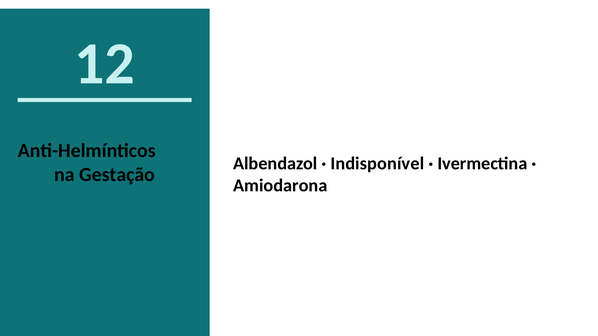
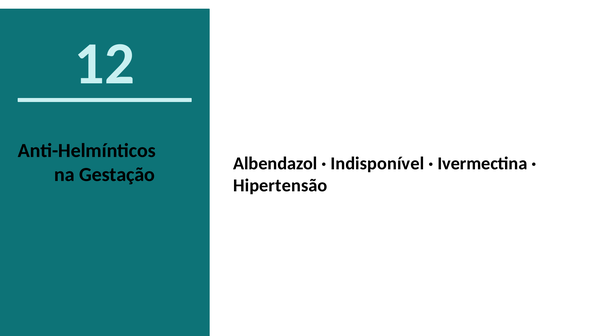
Amiodarona: Amiodarona -> Hipertensão
